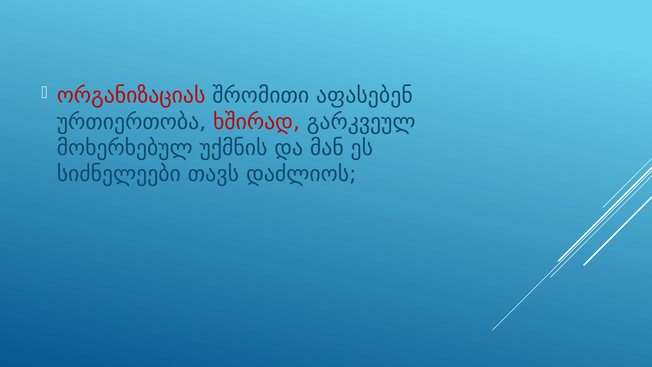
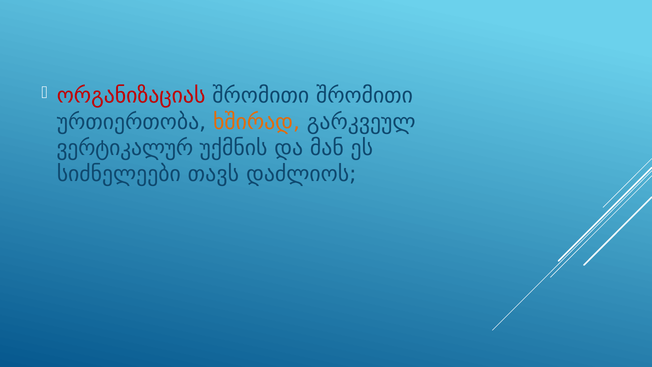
შრომითი აფასებენ: აფასებენ -> შრომითი
ხშირად colour: red -> orange
მოხერხებულ: მოხერხებულ -> ვერტიკალურ
